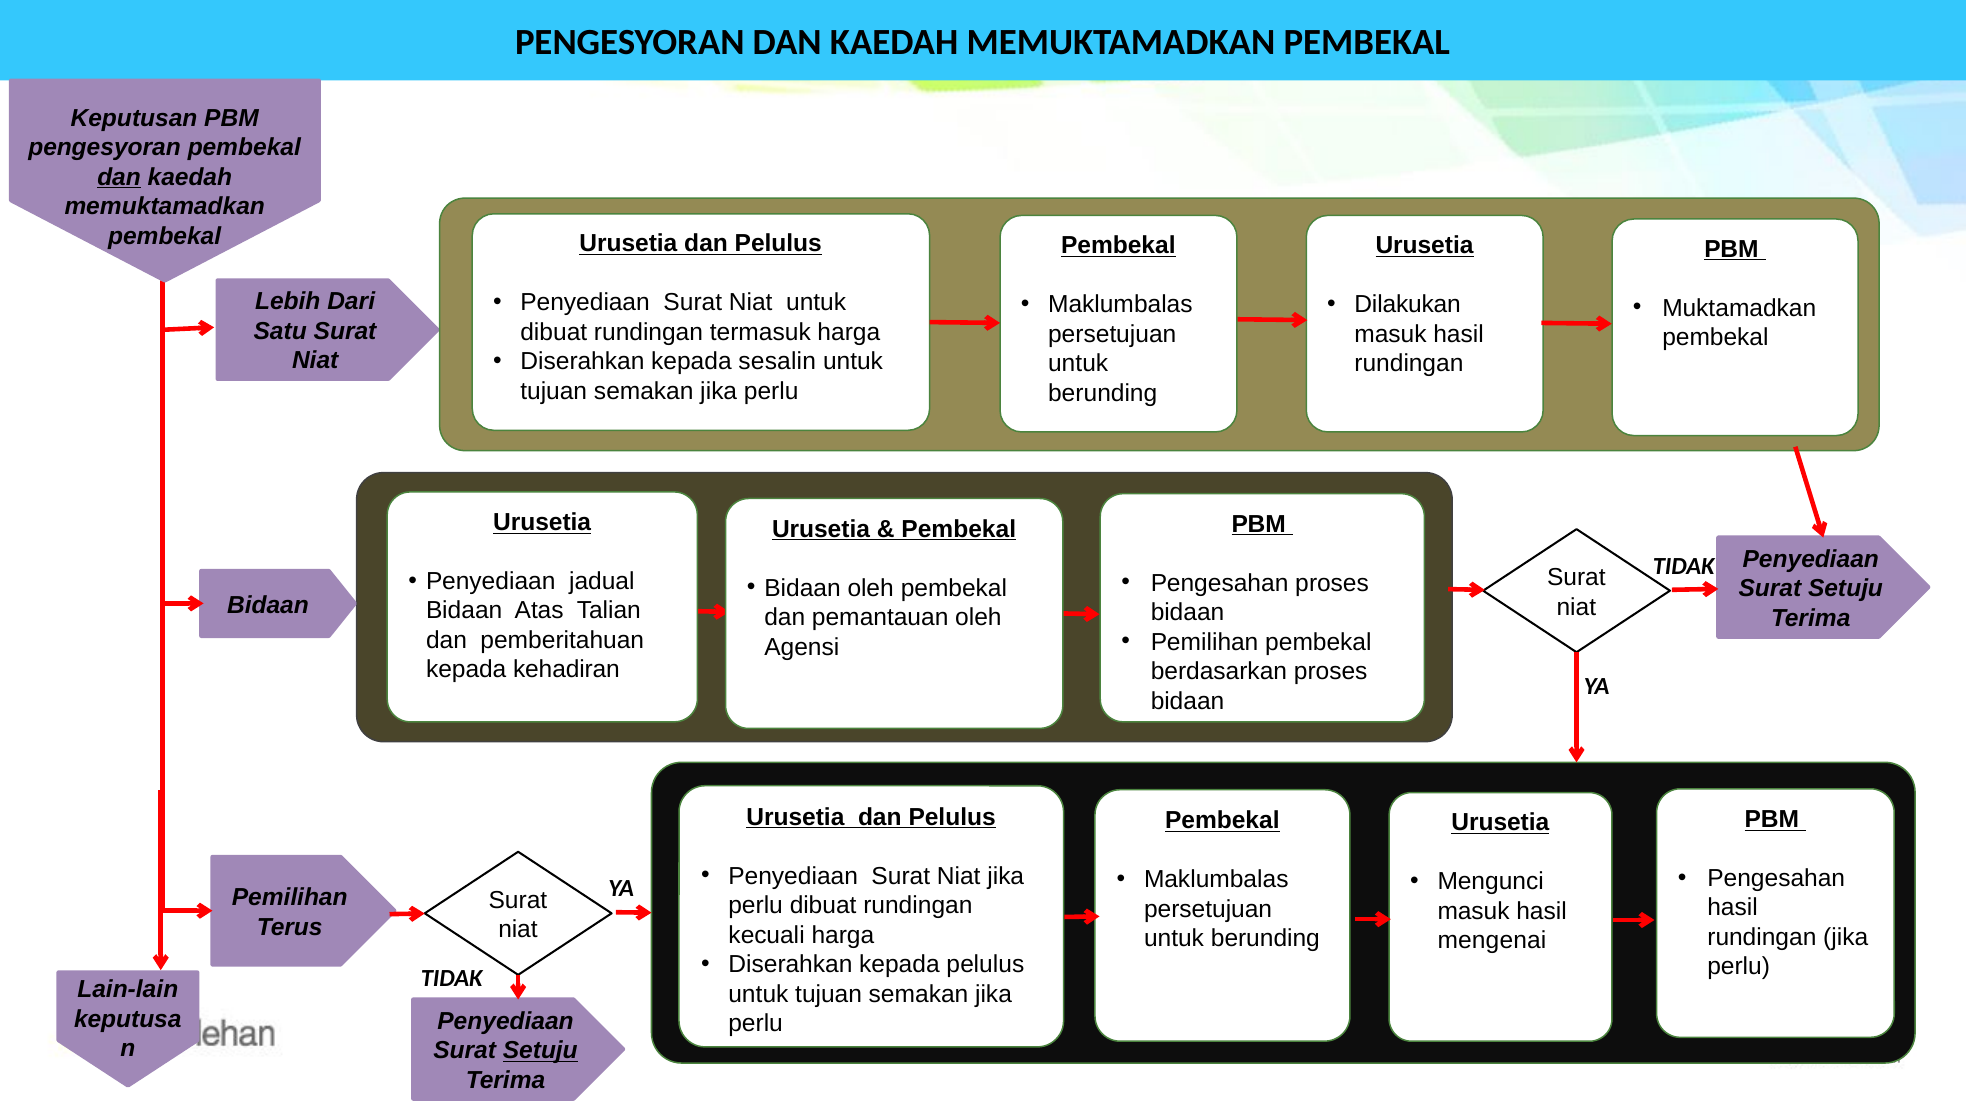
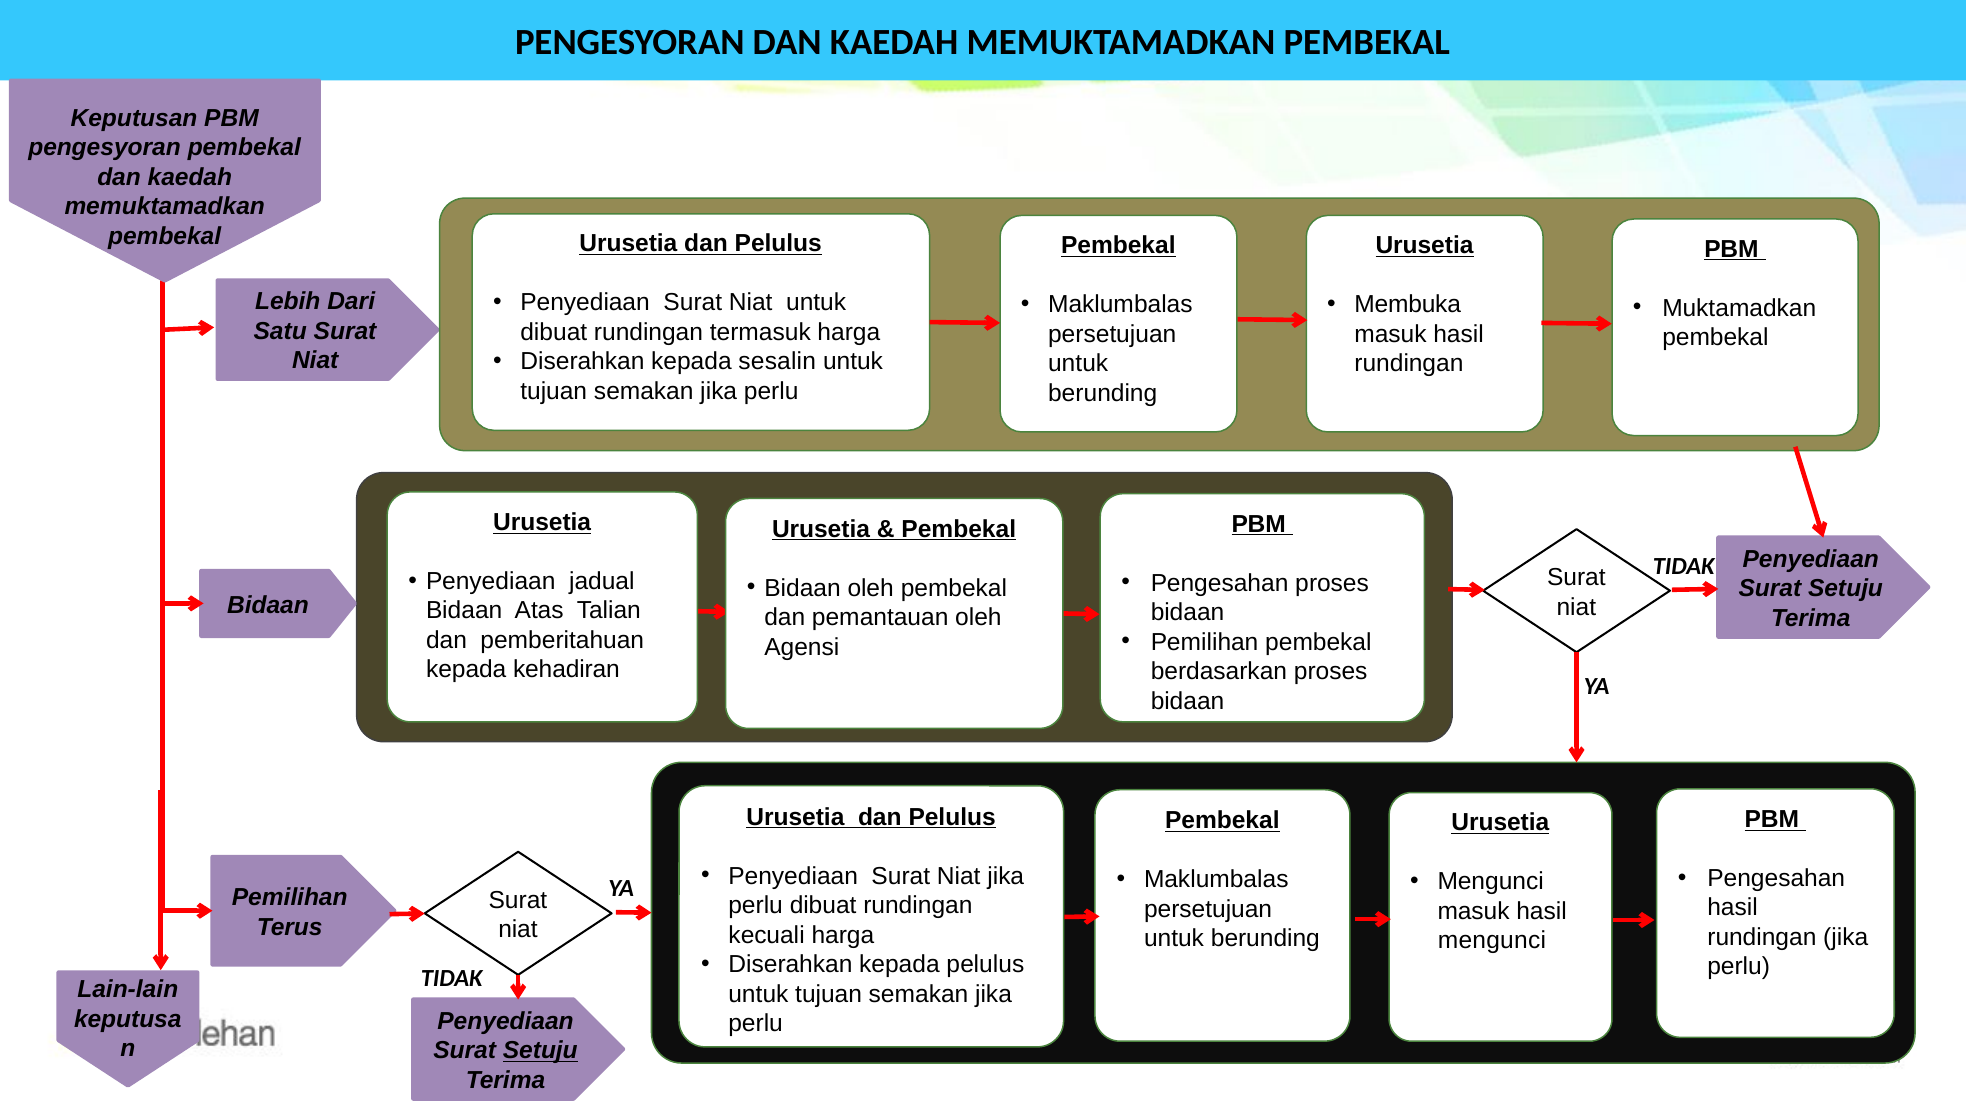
dan at (119, 177) underline: present -> none
Dilakukan: Dilakukan -> Membuka
mengenai at (1492, 941): mengenai -> mengunci
